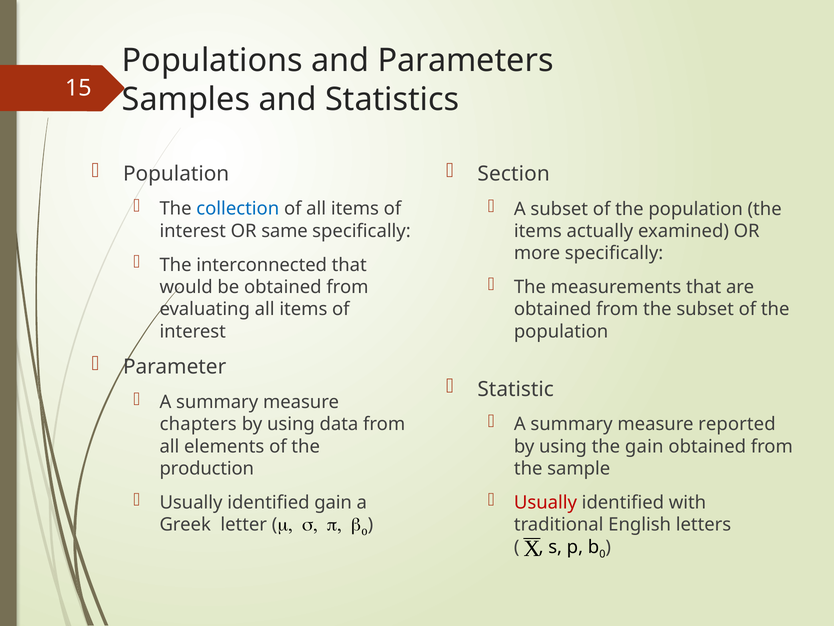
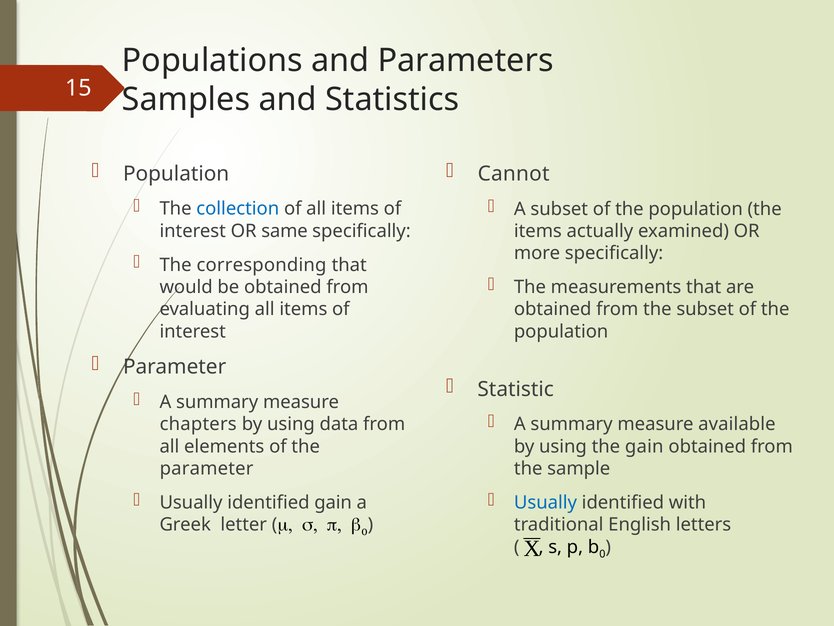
Section: Section -> Cannot
interconnected: interconnected -> corresponding
reported: reported -> available
production at (207, 468): production -> parameter
Usually at (545, 502) colour: red -> blue
